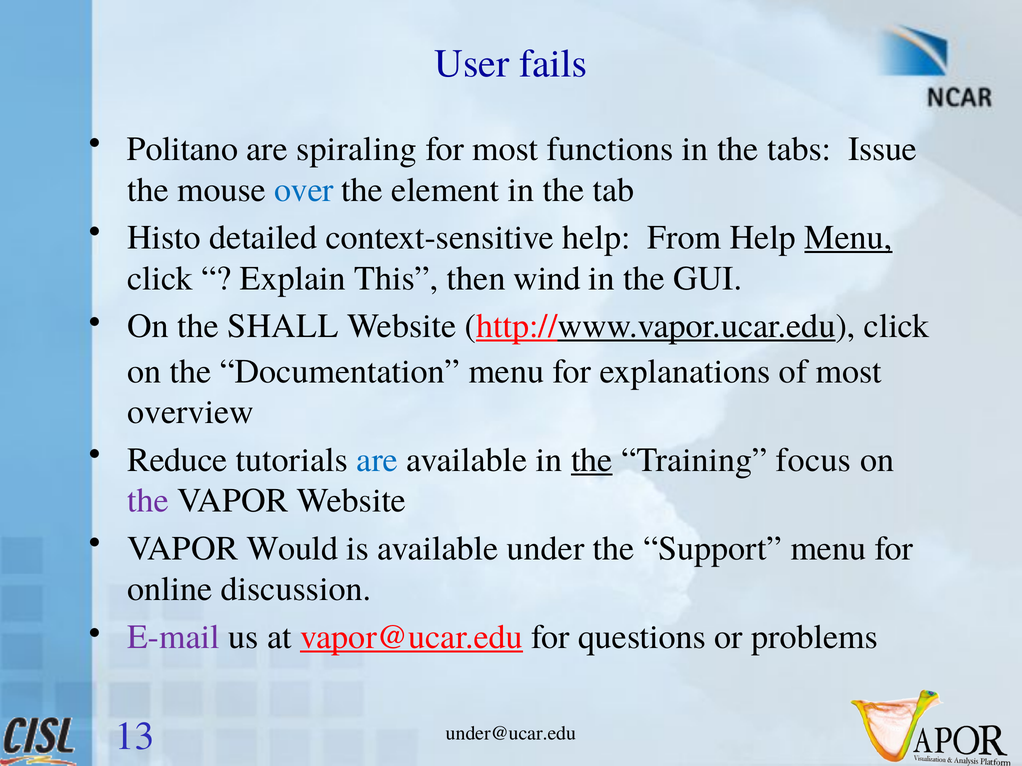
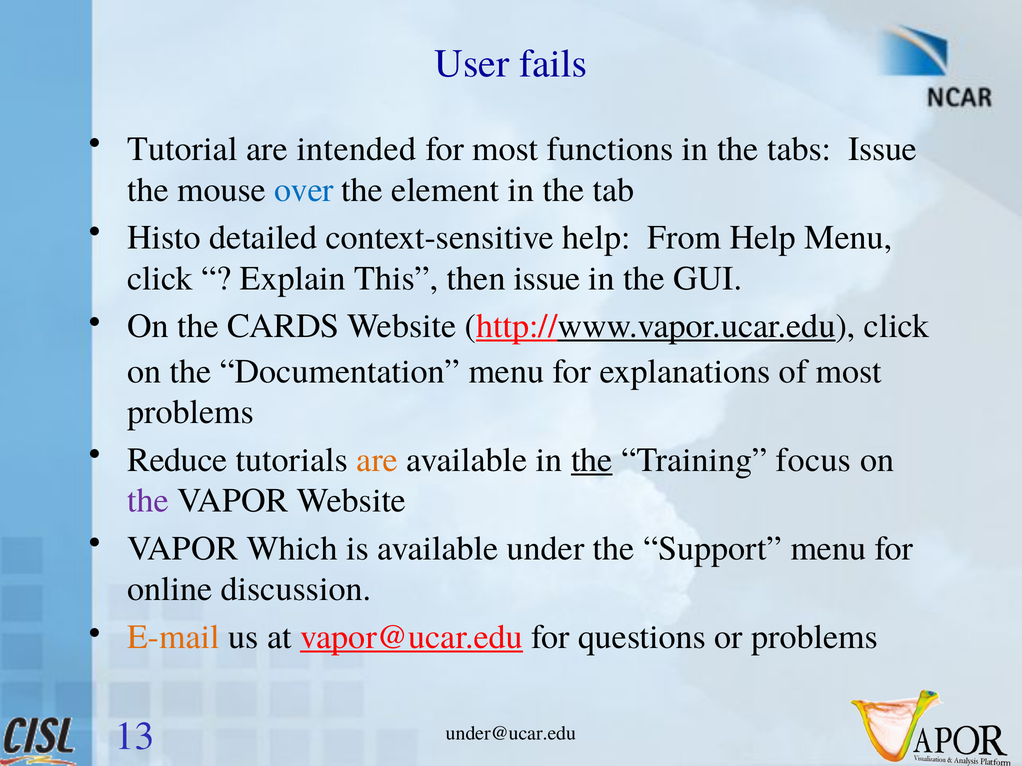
Politano: Politano -> Tutorial
spiraling: spiraling -> intended
Menu at (848, 238) underline: present -> none
then wind: wind -> issue
SHALL: SHALL -> CARDS
overview at (191, 412): overview -> problems
are at (377, 460) colour: blue -> orange
Would: Would -> Which
E-mail colour: purple -> orange
